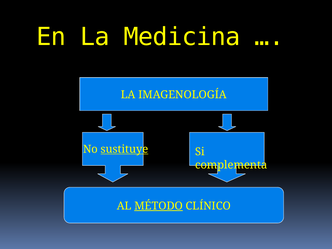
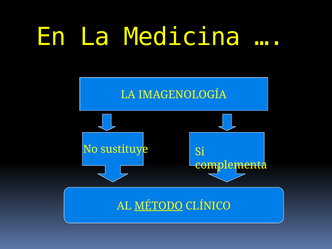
sustituye underline: present -> none
